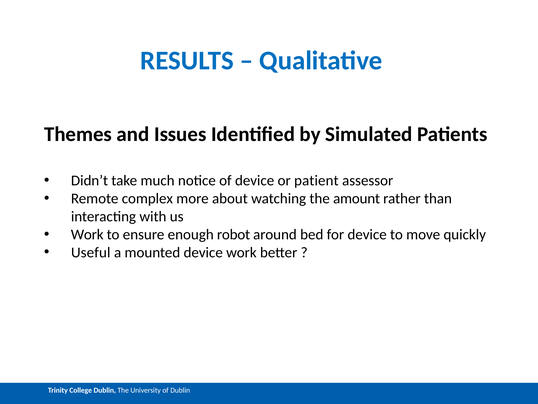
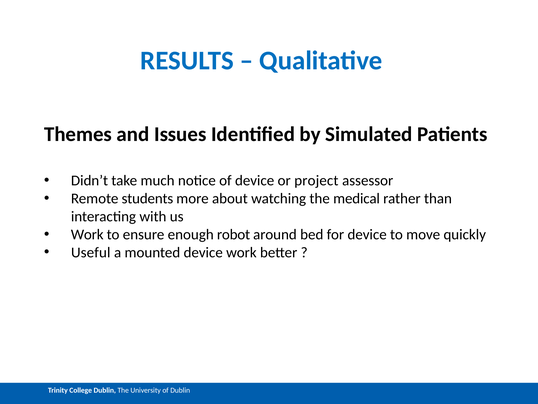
patient: patient -> project
complex: complex -> students
amount: amount -> medical
